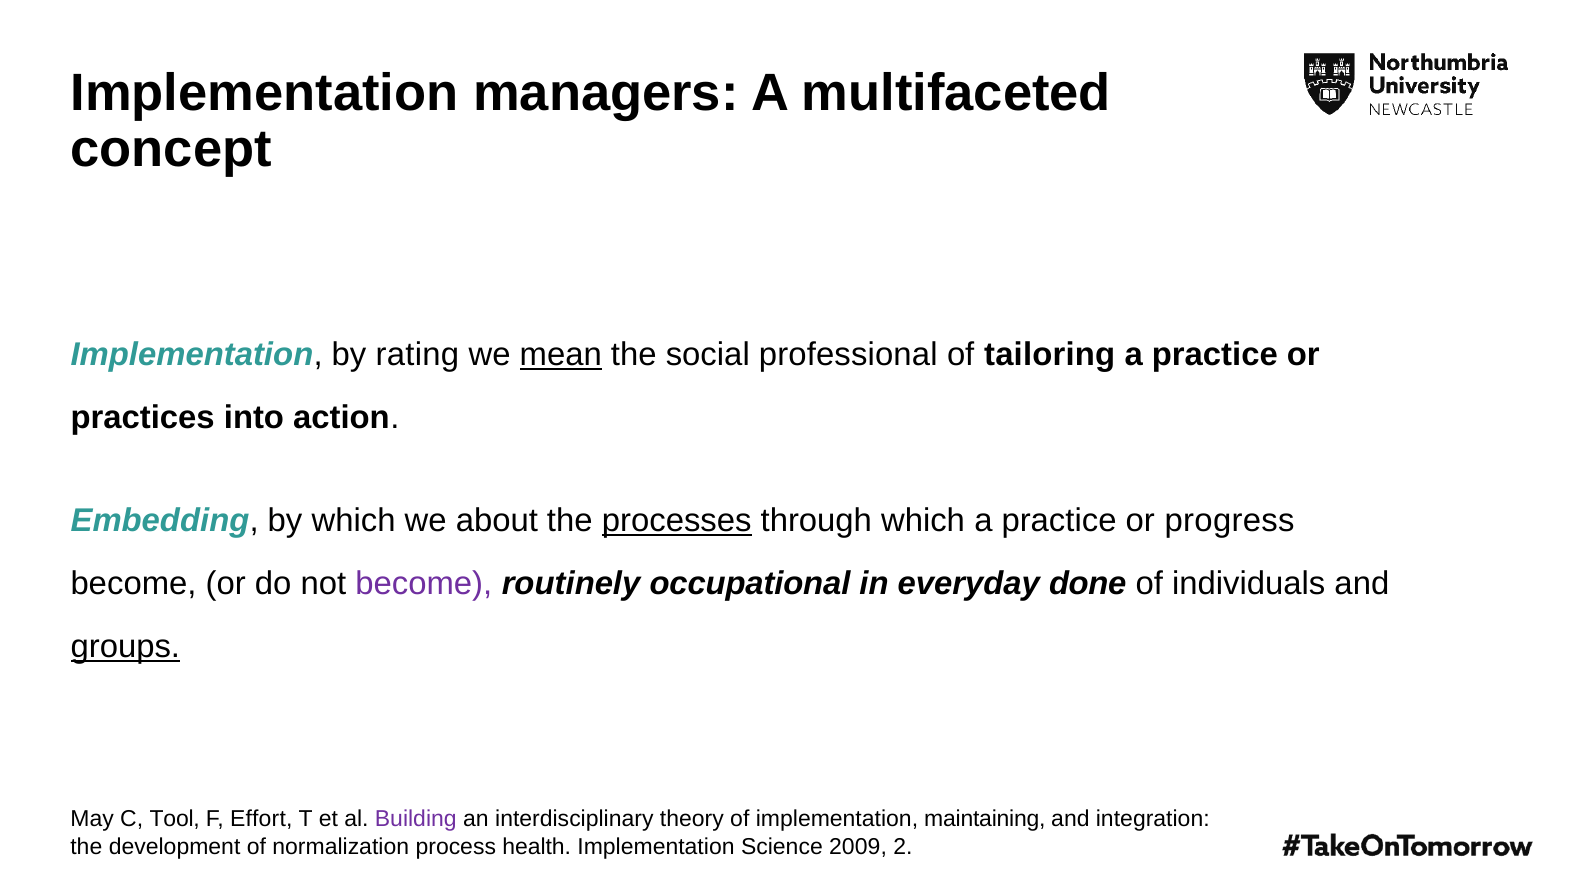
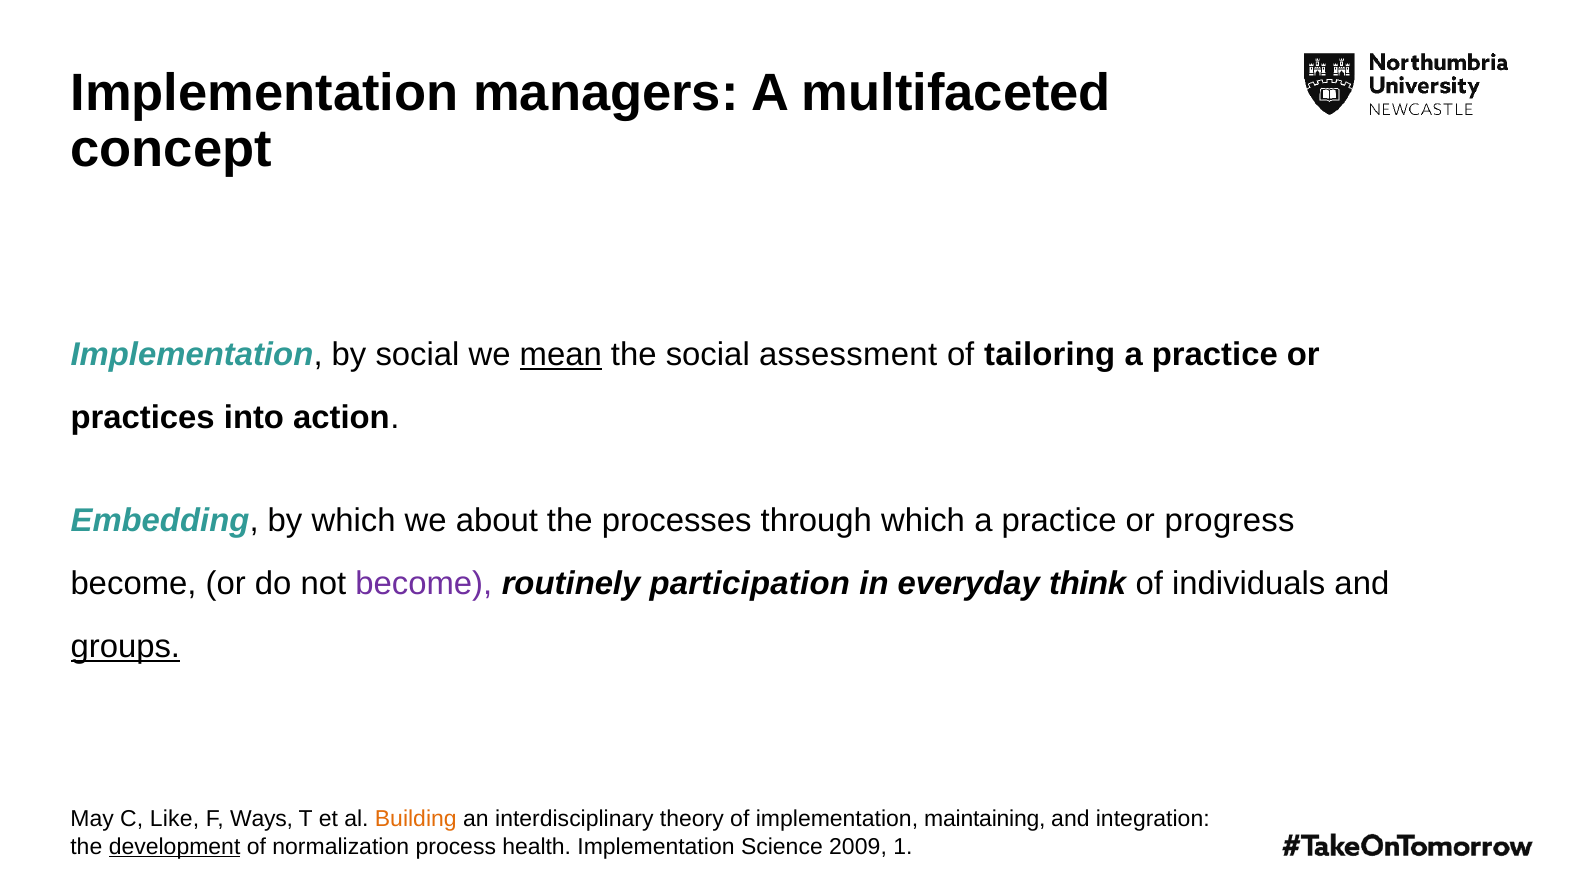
by rating: rating -> social
professional: professional -> assessment
processes underline: present -> none
occupational: occupational -> participation
done: done -> think
Tool: Tool -> Like
Effort: Effort -> Ways
Building colour: purple -> orange
development underline: none -> present
2: 2 -> 1
